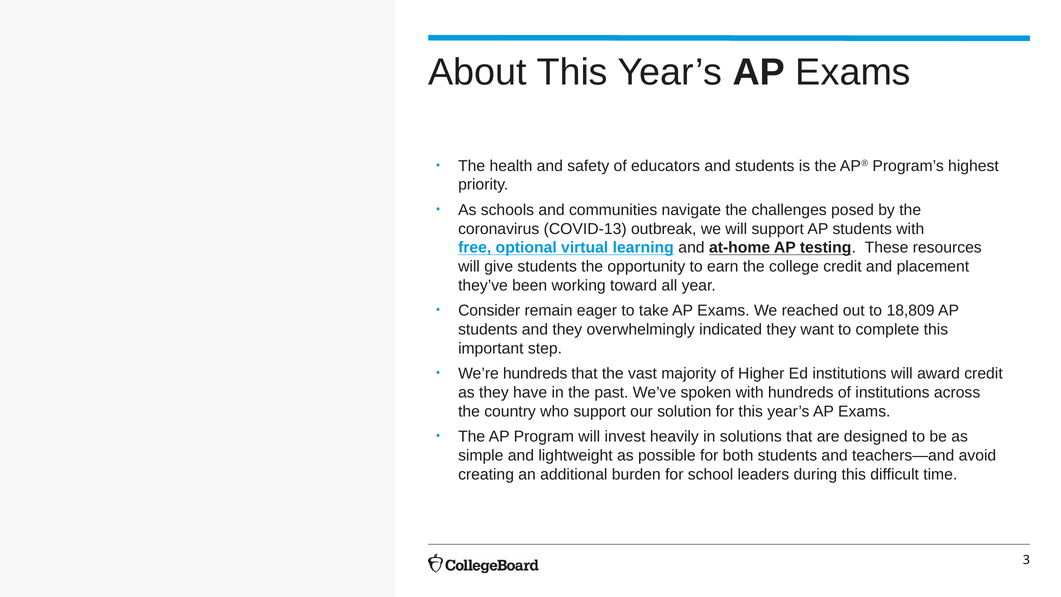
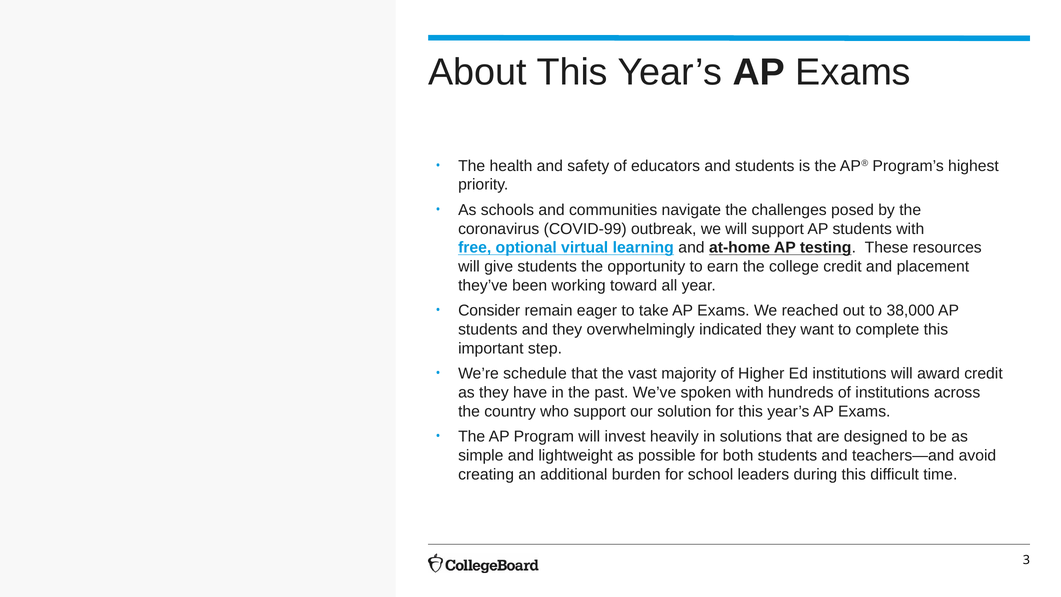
COVID-13: COVID-13 -> COVID-99
18,809: 18,809 -> 38,000
We’re hundreds: hundreds -> schedule
